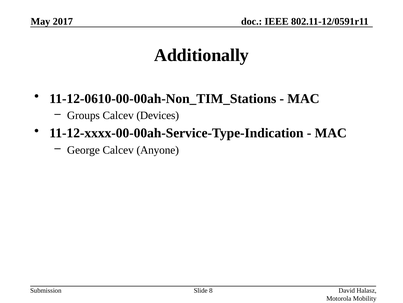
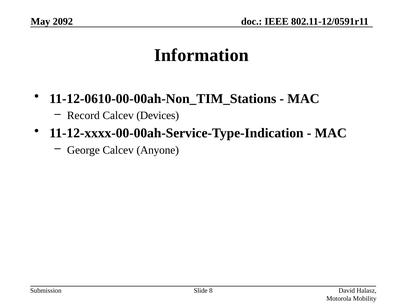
2017: 2017 -> 2092
Additionally: Additionally -> Information
Groups: Groups -> Record
